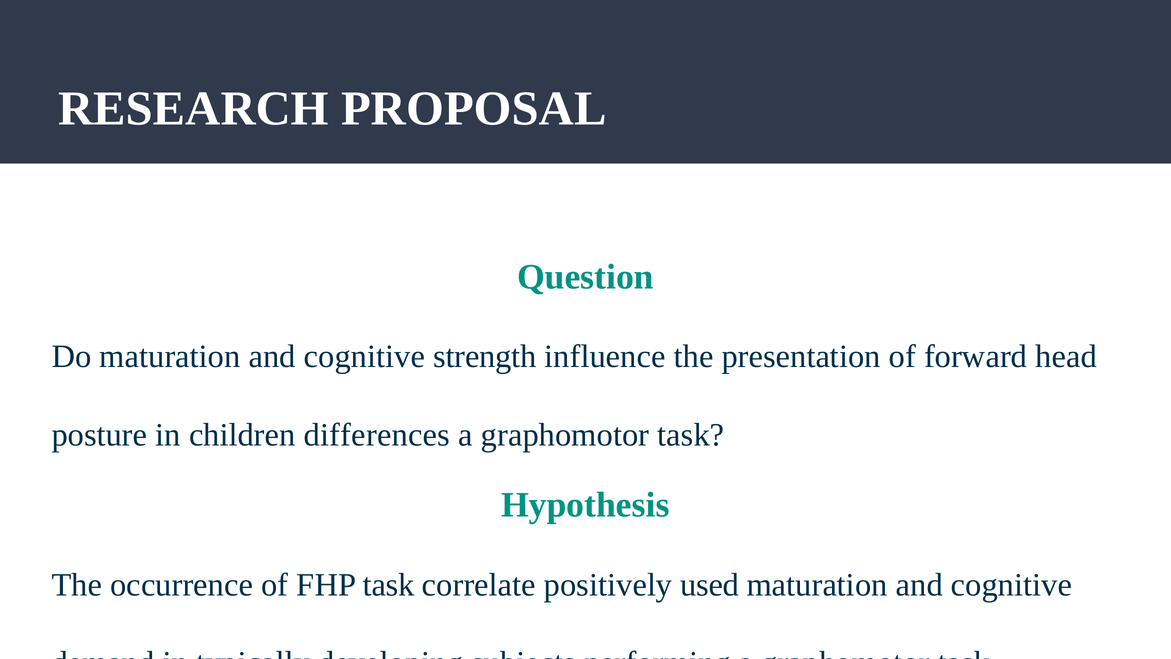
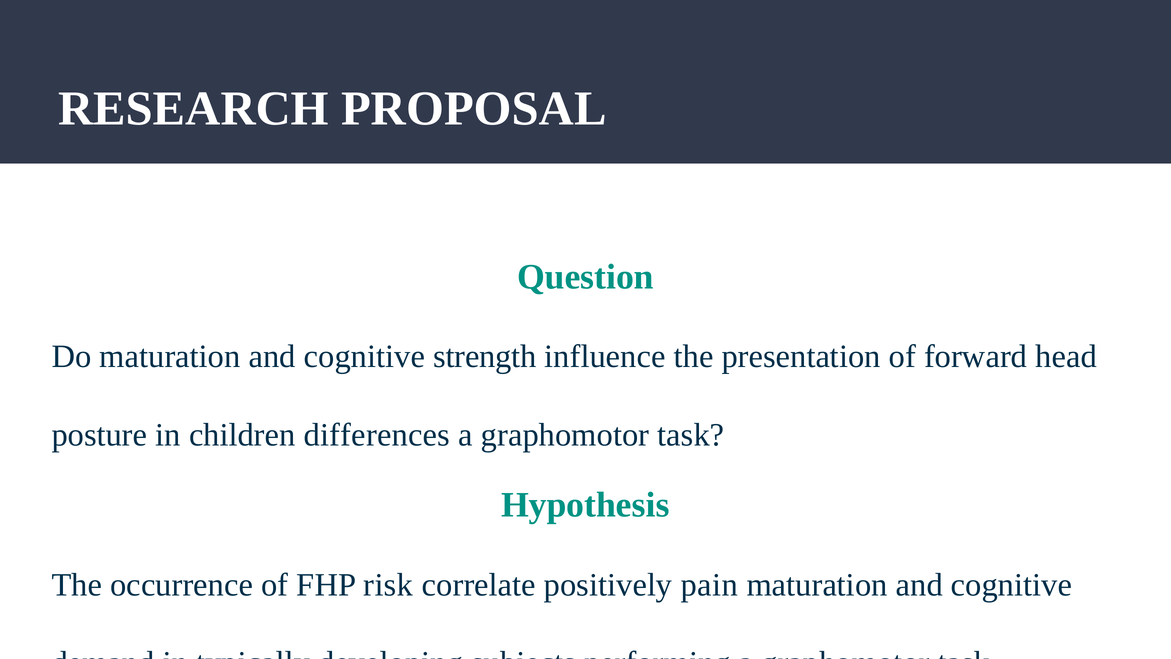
FHP task: task -> risk
used: used -> pain
